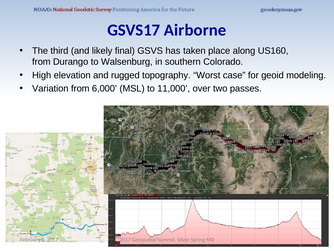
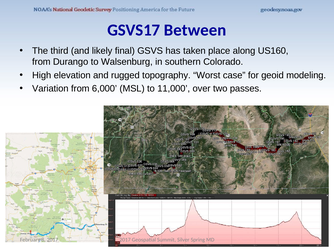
Airborne: Airborne -> Between
